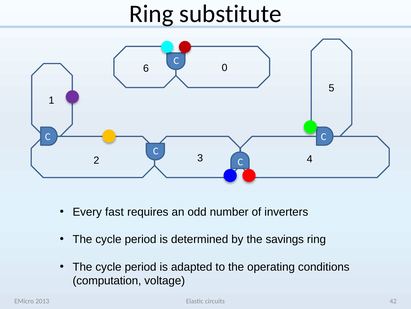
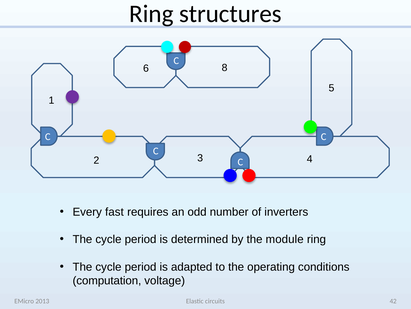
substitute: substitute -> structures
0: 0 -> 8
savings: savings -> module
